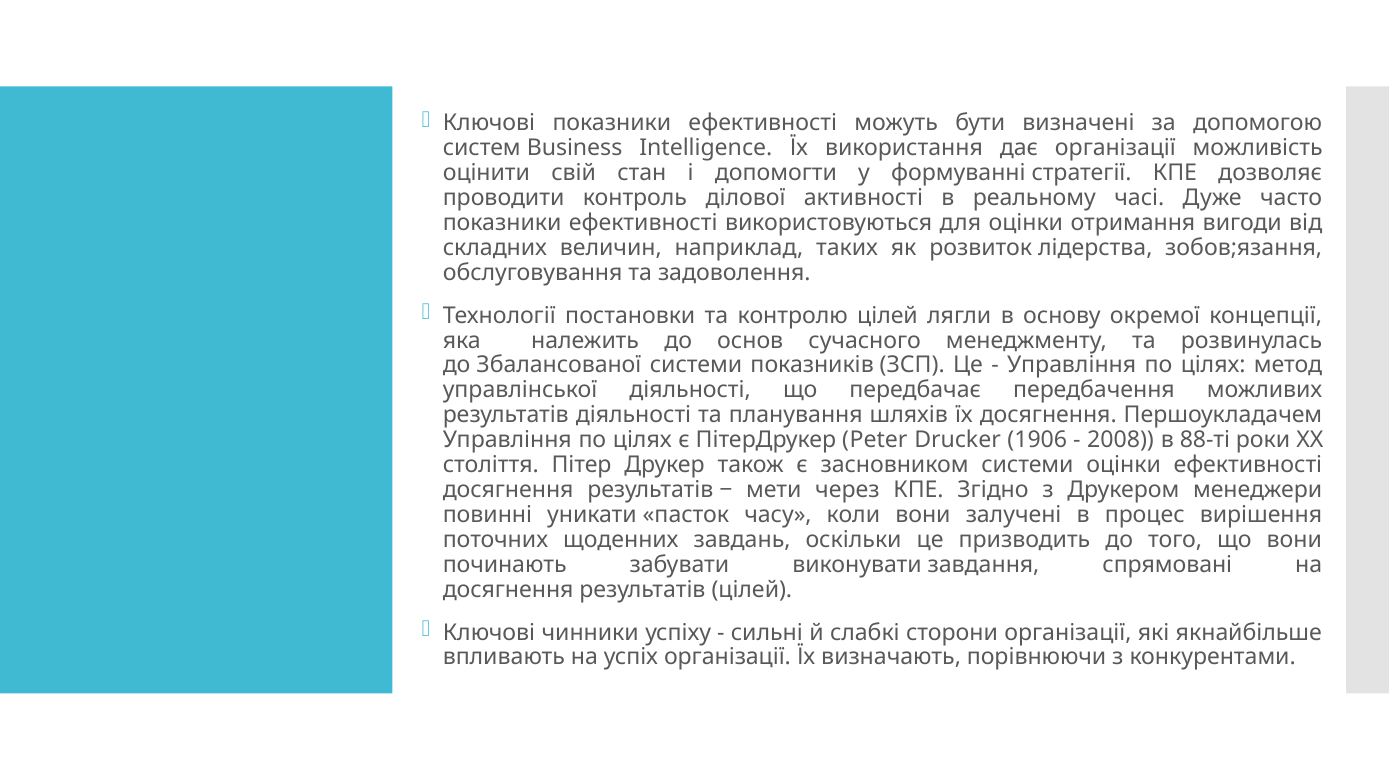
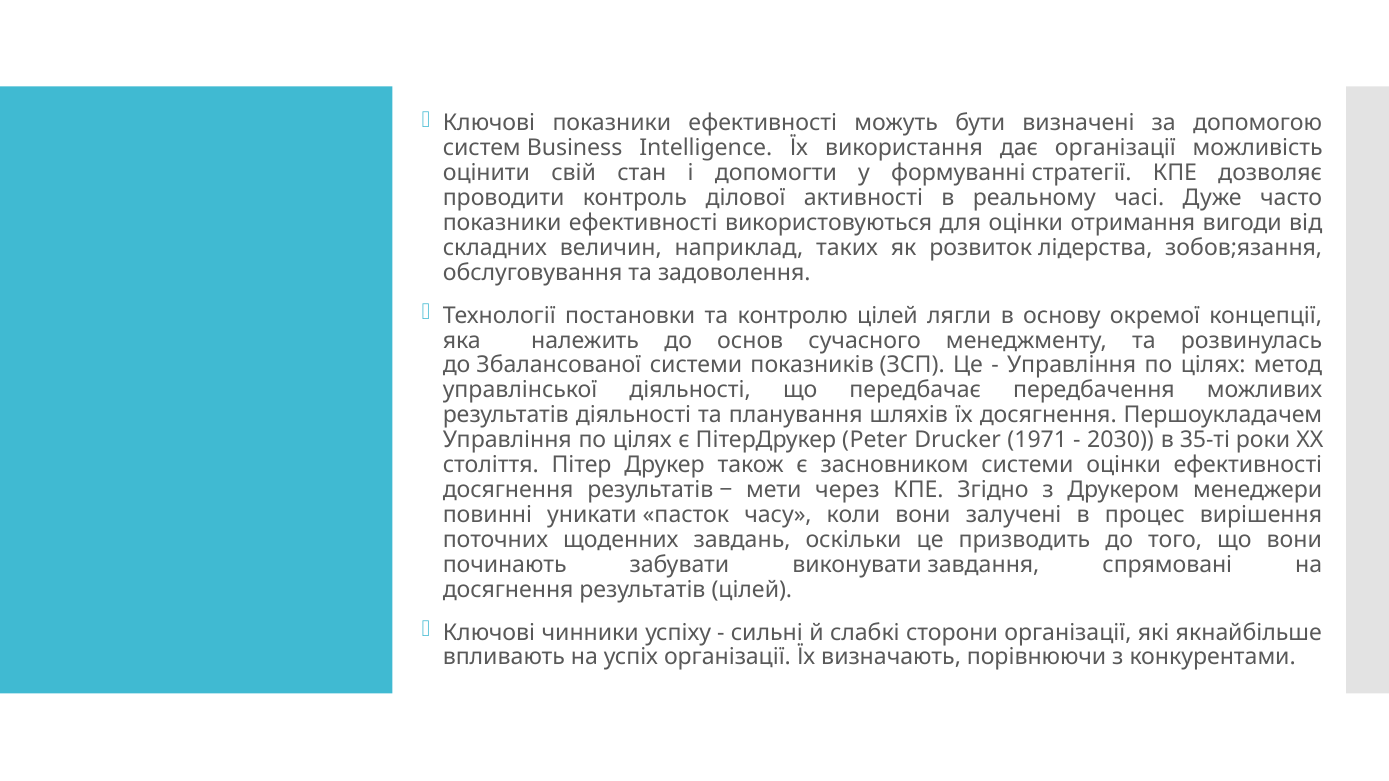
1906: 1906 -> 1971
2008: 2008 -> 2030
88-ті: 88-ті -> 35-ті
